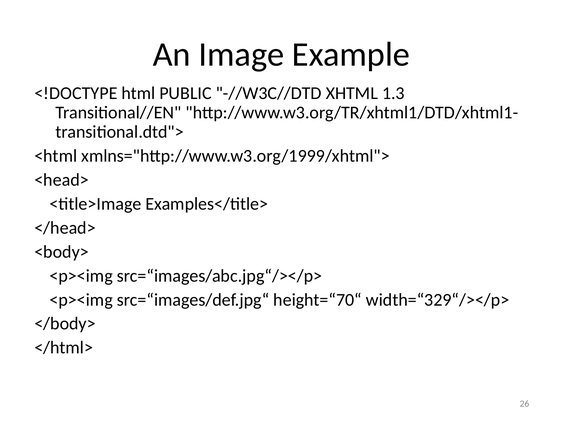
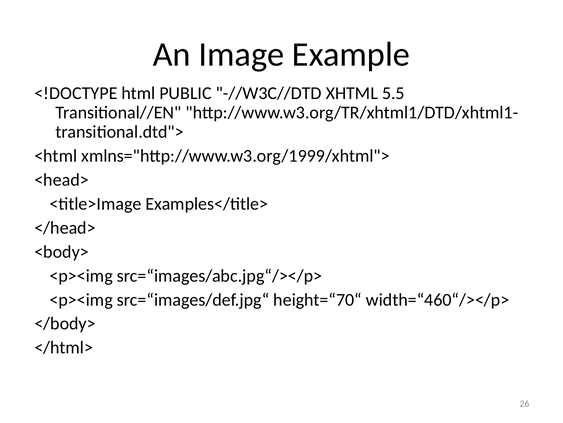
1.3: 1.3 -> 5.5
width=“329“/></p>: width=“329“/></p> -> width=“460“/></p>
